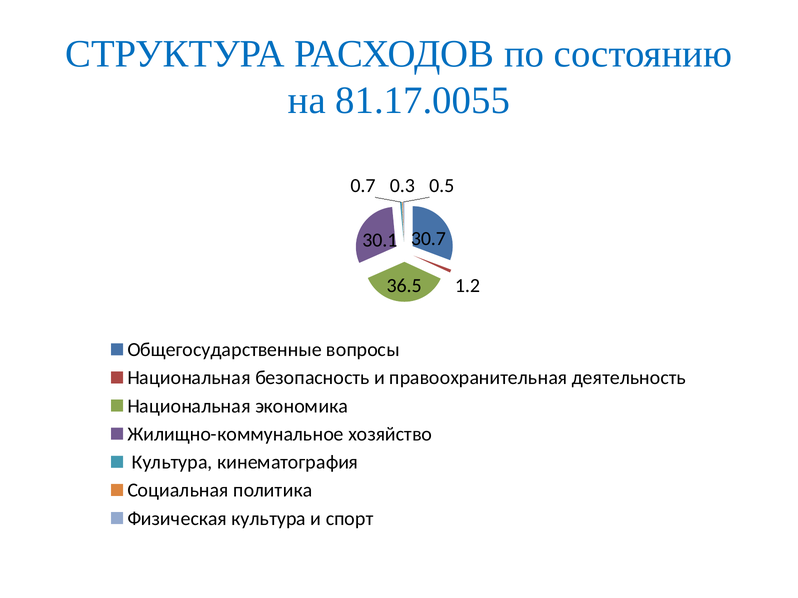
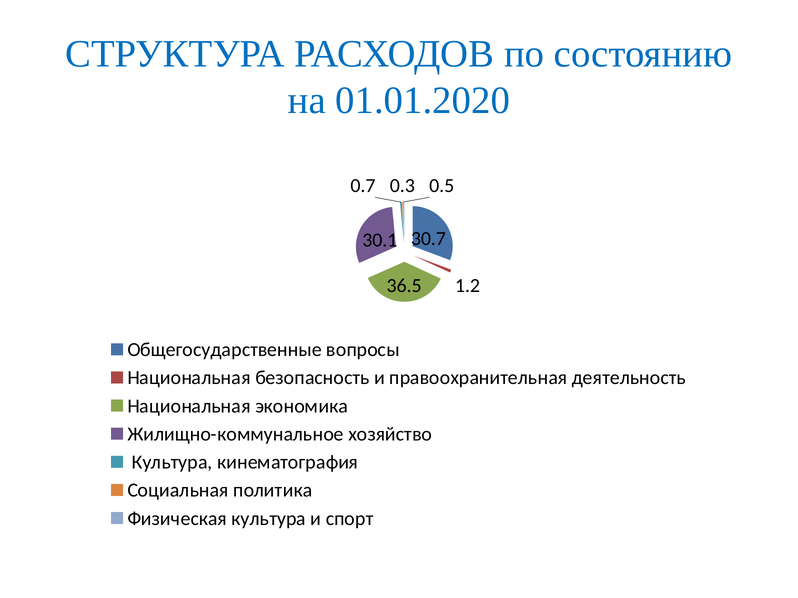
81.17.0055: 81.17.0055 -> 01.01.2020
